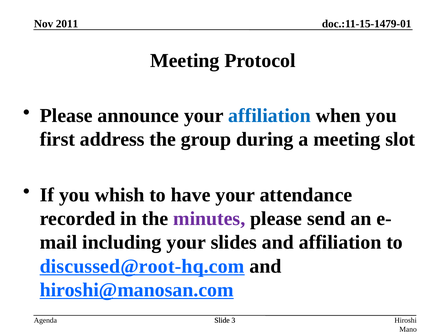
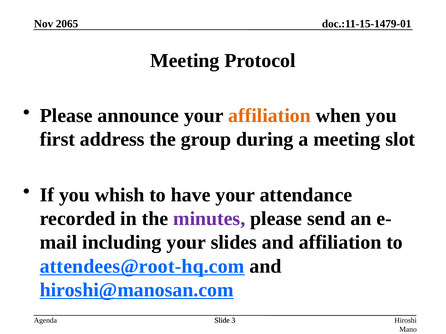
2011: 2011 -> 2065
affiliation at (270, 116) colour: blue -> orange
discussed@root-hq.com: discussed@root-hq.com -> attendees@root-hq.com
